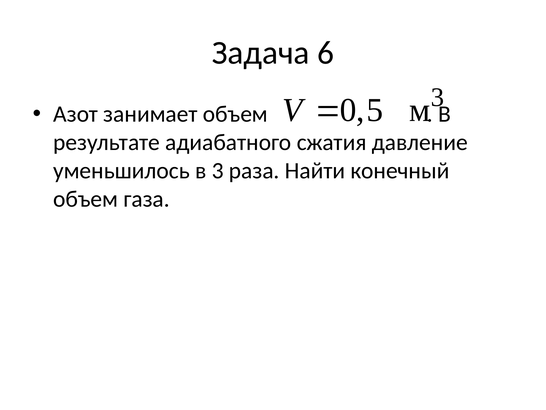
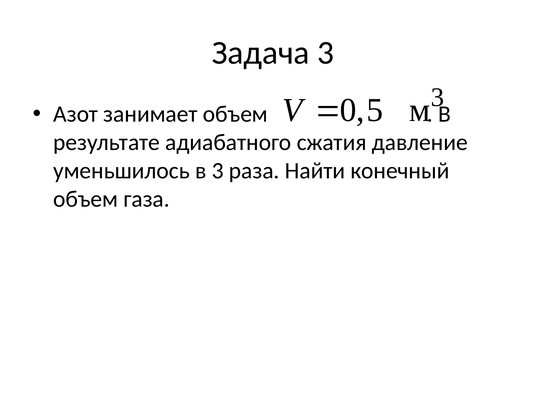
Задача 6: 6 -> 3
